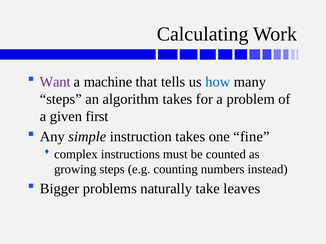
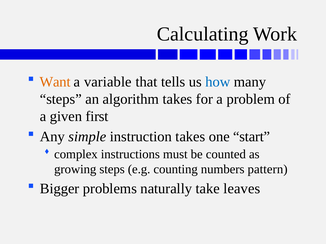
Want colour: purple -> orange
machine: machine -> variable
fine: fine -> start
instead: instead -> pattern
